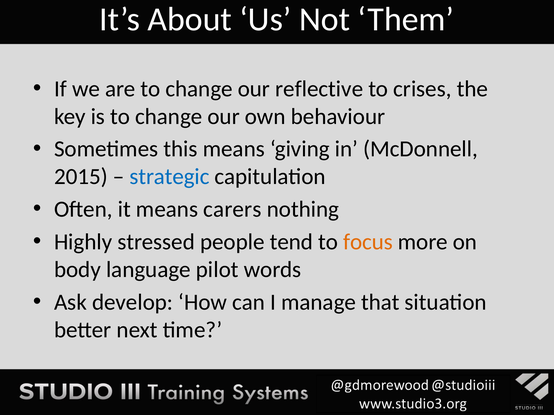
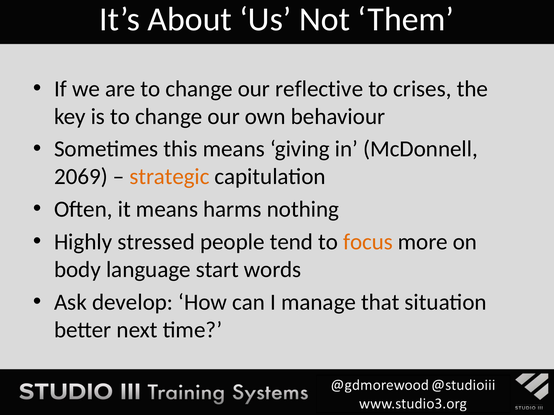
2015: 2015 -> 2069
strategic colour: blue -> orange
carers: carers -> harms
pilot: pilot -> start
